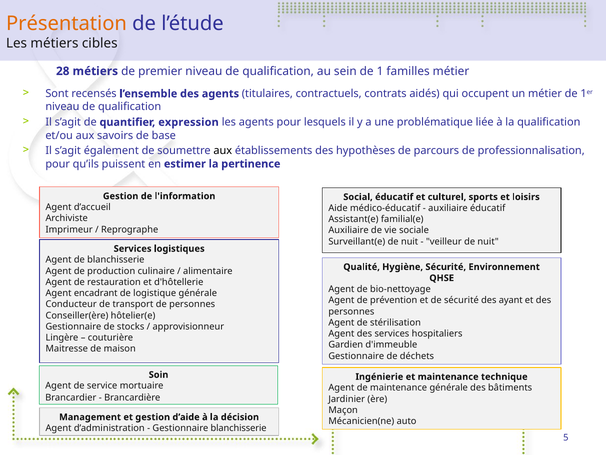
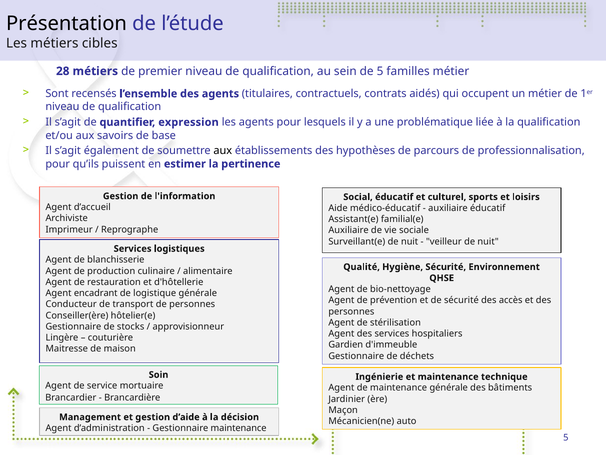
Présentation colour: orange -> black
de 1: 1 -> 5
ayant: ayant -> accès
Gestionnaire blanchisserie: blanchisserie -> maintenance
